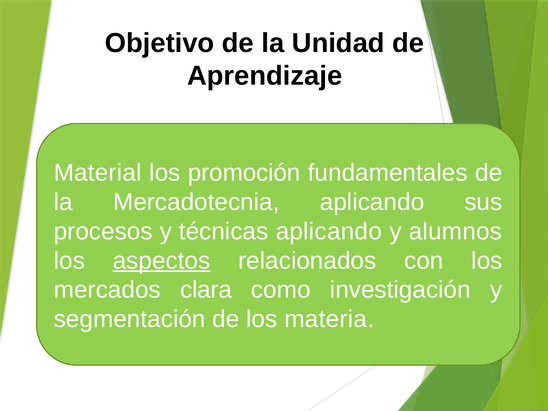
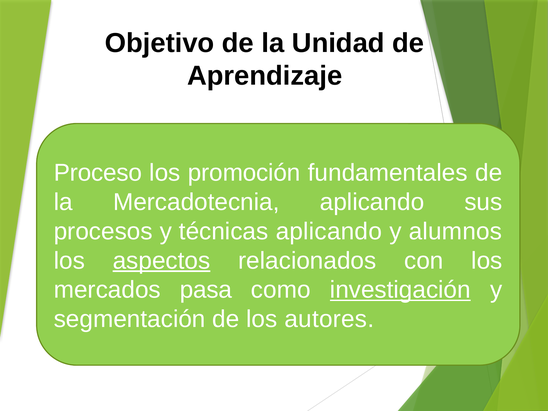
Material: Material -> Proceso
clara: clara -> pasa
investigación underline: none -> present
materia: materia -> autores
